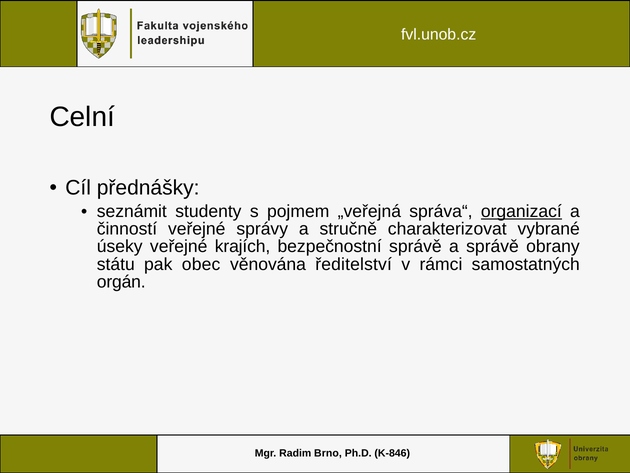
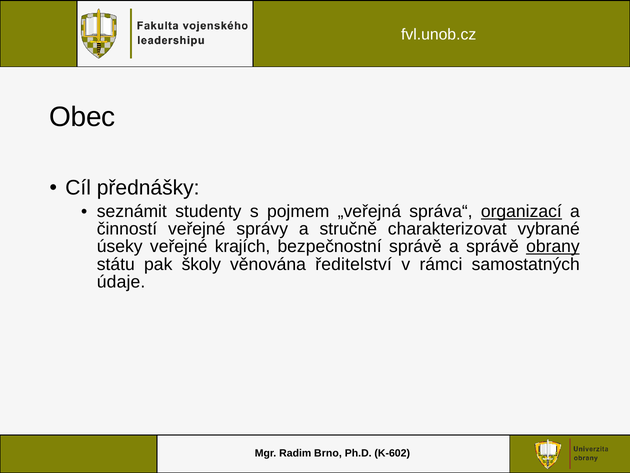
Celní: Celní -> Obec
obrany underline: none -> present
obec: obec -> školy
orgán: orgán -> údaje
K-846: K-846 -> K-602
